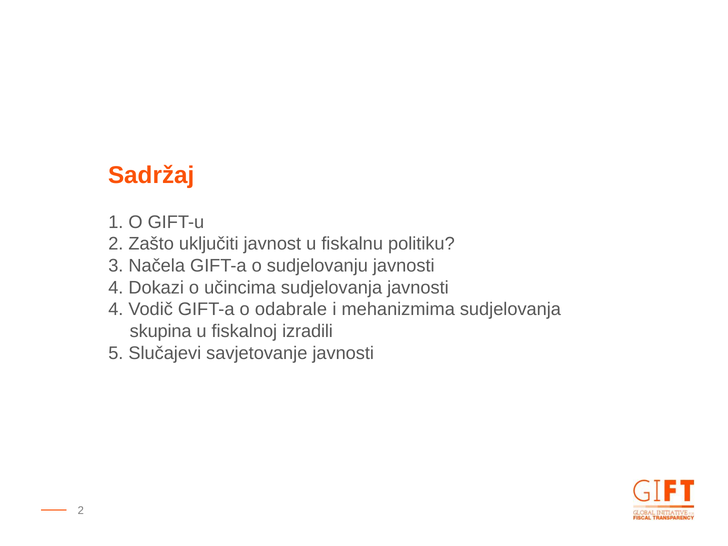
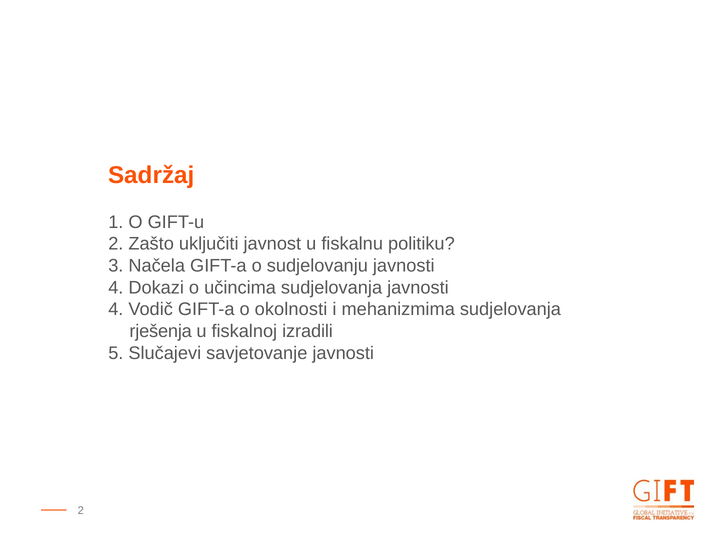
odabrale: odabrale -> okolnosti
skupina: skupina -> rješenja
